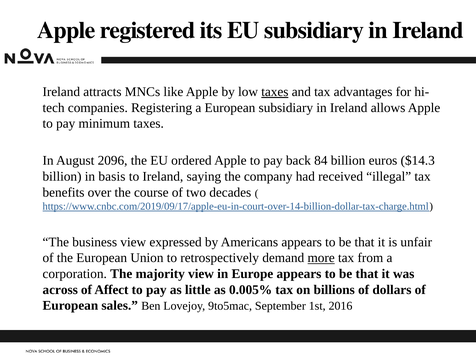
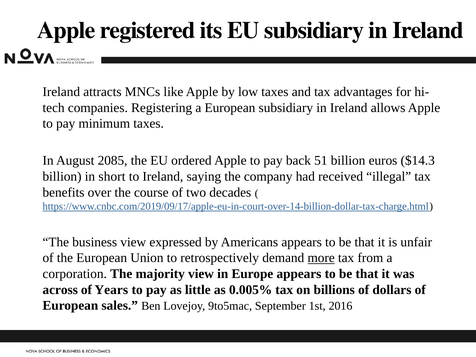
taxes at (275, 92) underline: present -> none
2096: 2096 -> 2085
84: 84 -> 51
basis: basis -> short
Affect: Affect -> Years
